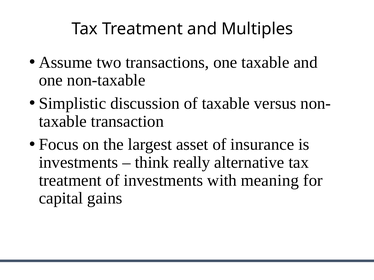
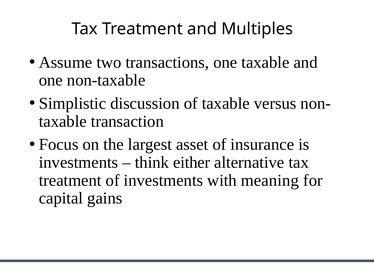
really: really -> either
